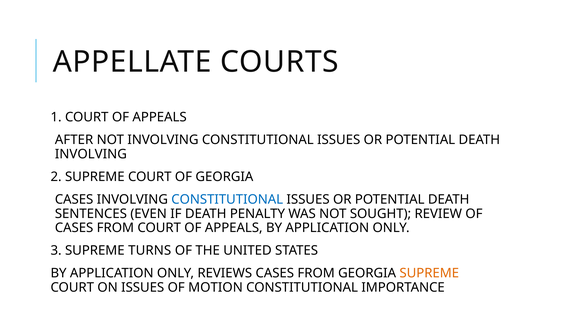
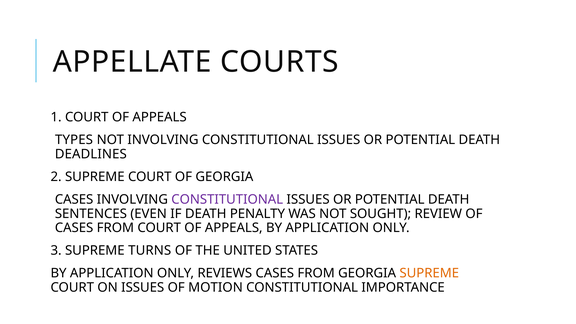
AFTER: AFTER -> TYPES
INVOLVING at (91, 154): INVOLVING -> DEADLINES
CONSTITUTIONAL at (227, 199) colour: blue -> purple
